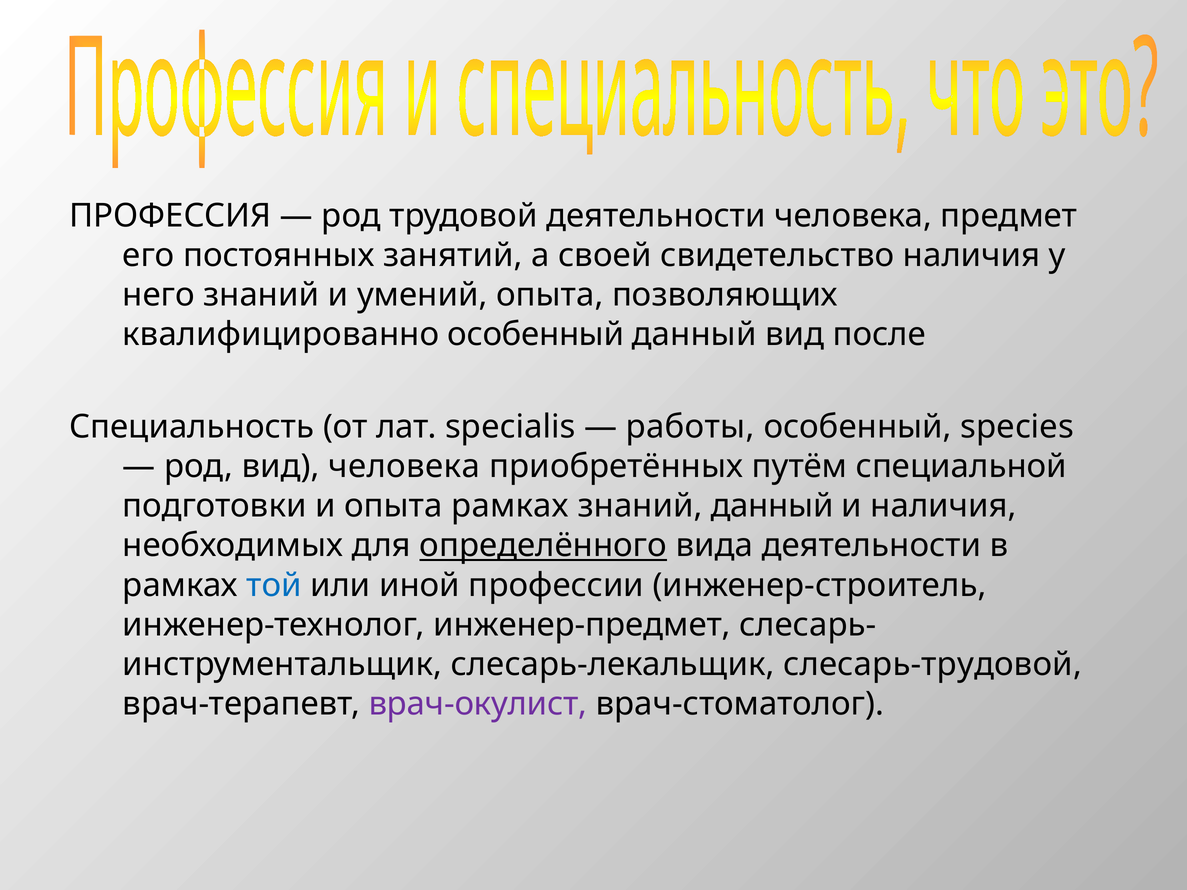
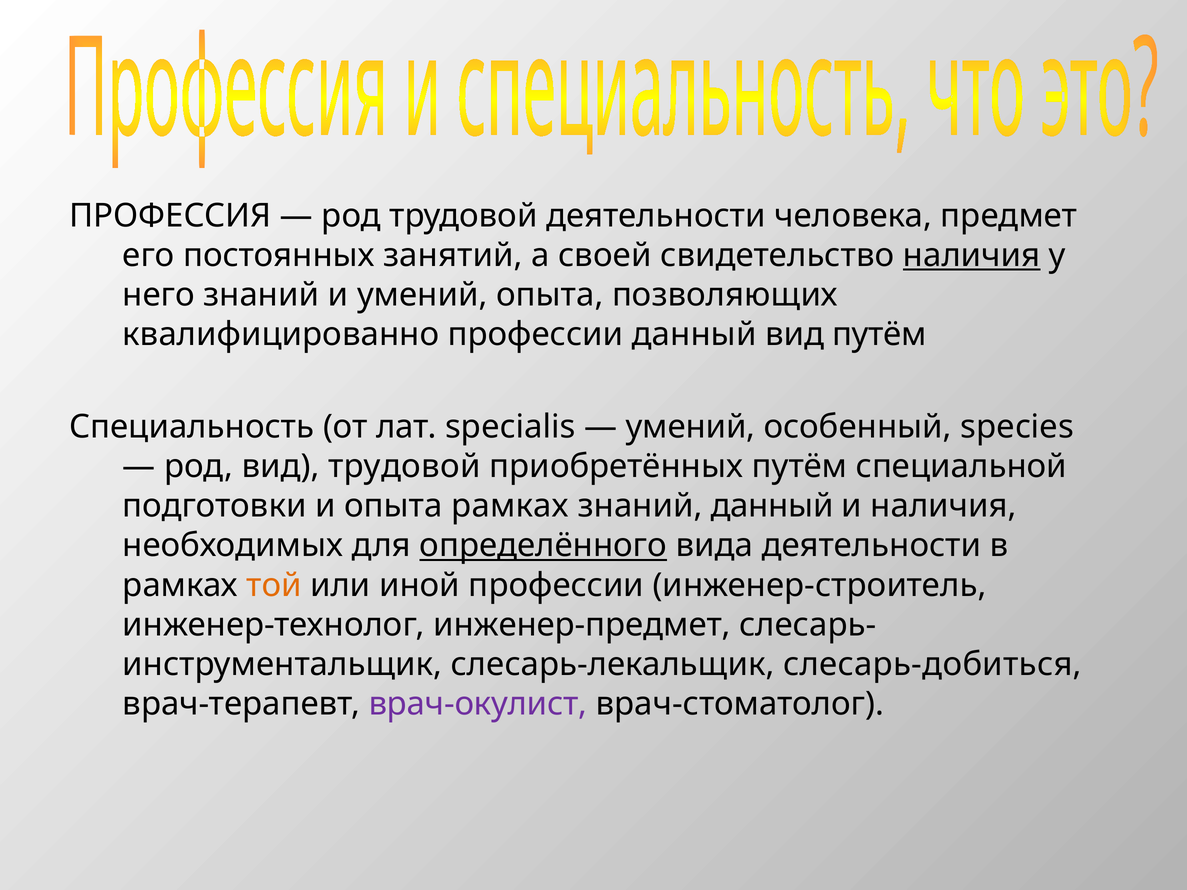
наличия at (972, 255) underline: none -> present
квалифицированно особенный: особенный -> профессии
вид после: после -> путём
работы at (690, 427): работы -> умений
вид человека: человека -> трудовой
той colour: blue -> orange
слесарь-трудовой: слесарь-трудовой -> слесарь-добиться
